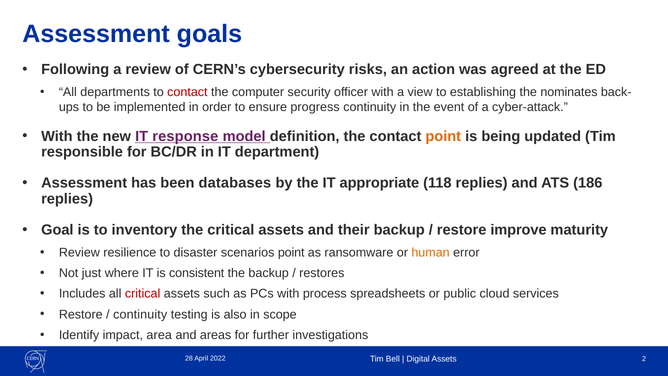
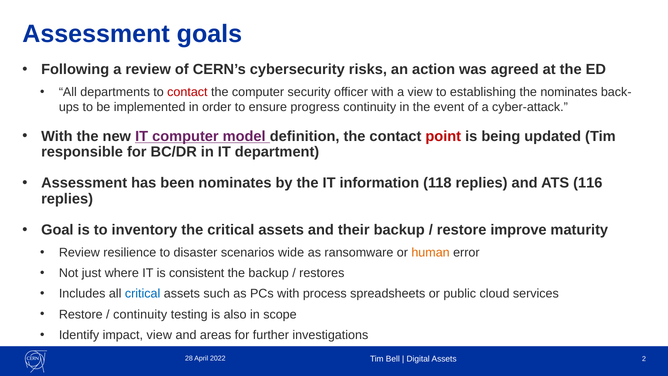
IT response: response -> computer
point at (443, 136) colour: orange -> red
been databases: databases -> nominates
appropriate: appropriate -> information
186: 186 -> 116
scenarios point: point -> wide
critical at (143, 294) colour: red -> blue
impact area: area -> view
